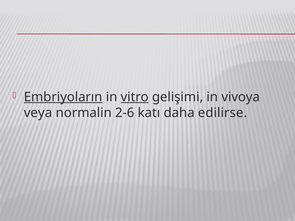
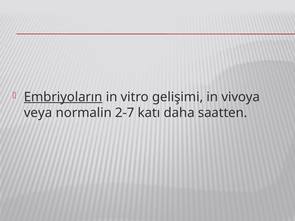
vitro underline: present -> none
2-6: 2-6 -> 2-7
edilirse: edilirse -> saatten
